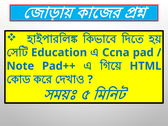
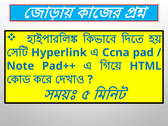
Education: Education -> Hyperlink
